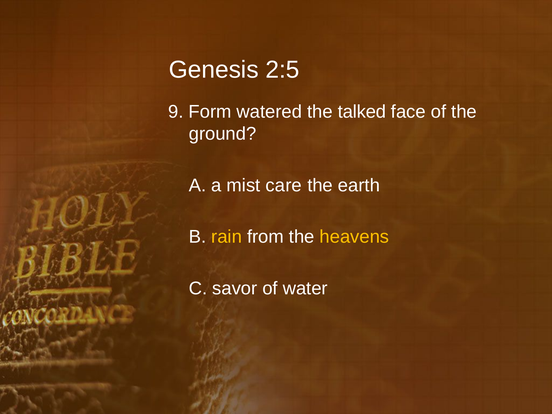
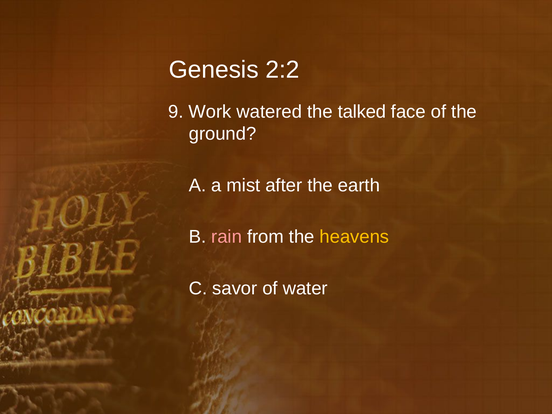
2:5: 2:5 -> 2:2
Form: Form -> Work
care: care -> after
rain colour: yellow -> pink
